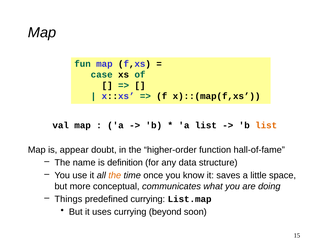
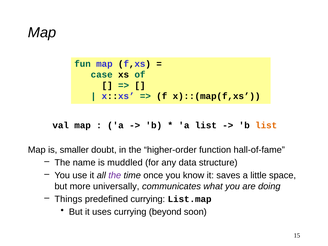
appear: appear -> smaller
definition: definition -> muddled
the at (115, 175) colour: orange -> purple
conceptual: conceptual -> universally
